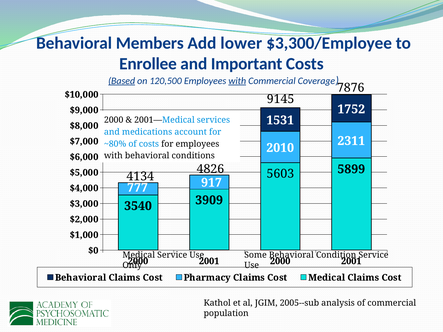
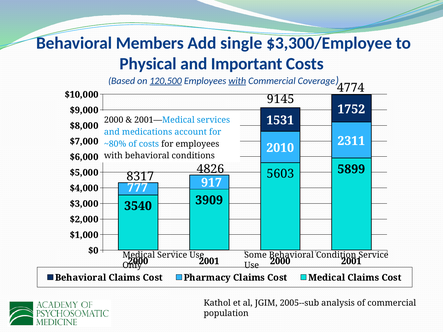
lower: lower -> single
Enrollee: Enrollee -> Physical
Based underline: present -> none
120,500 underline: none -> present
7876: 7876 -> 4774
4134: 4134 -> 8317
